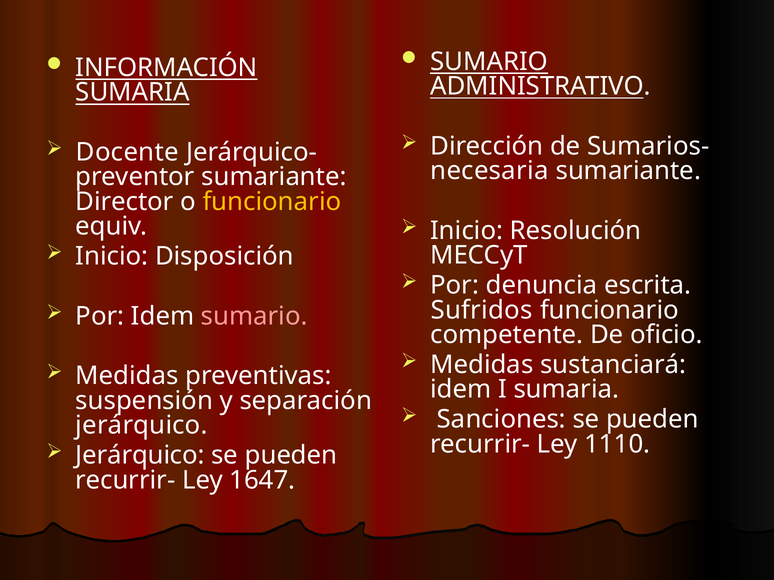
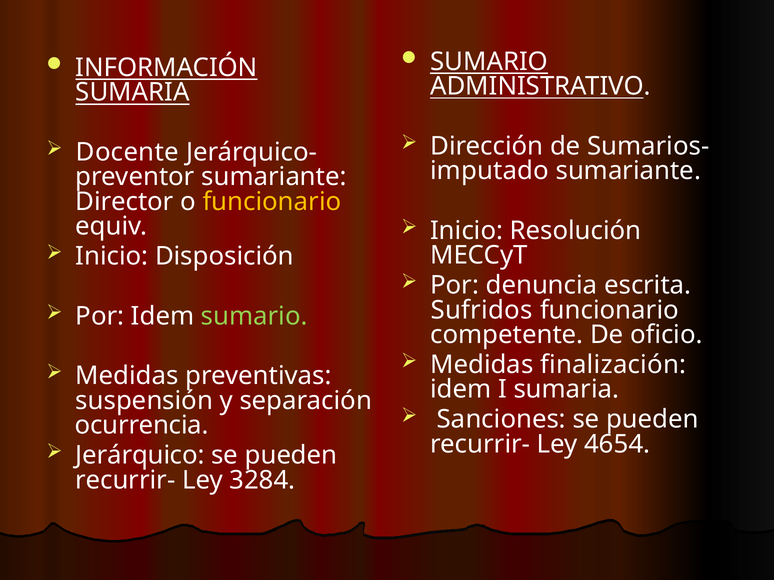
necesaria: necesaria -> imputado
sumario at (254, 316) colour: pink -> light green
sustanciará: sustanciará -> finalización
jerárquico at (142, 426): jerárquico -> ocurrencia
1110: 1110 -> 4654
1647: 1647 -> 3284
